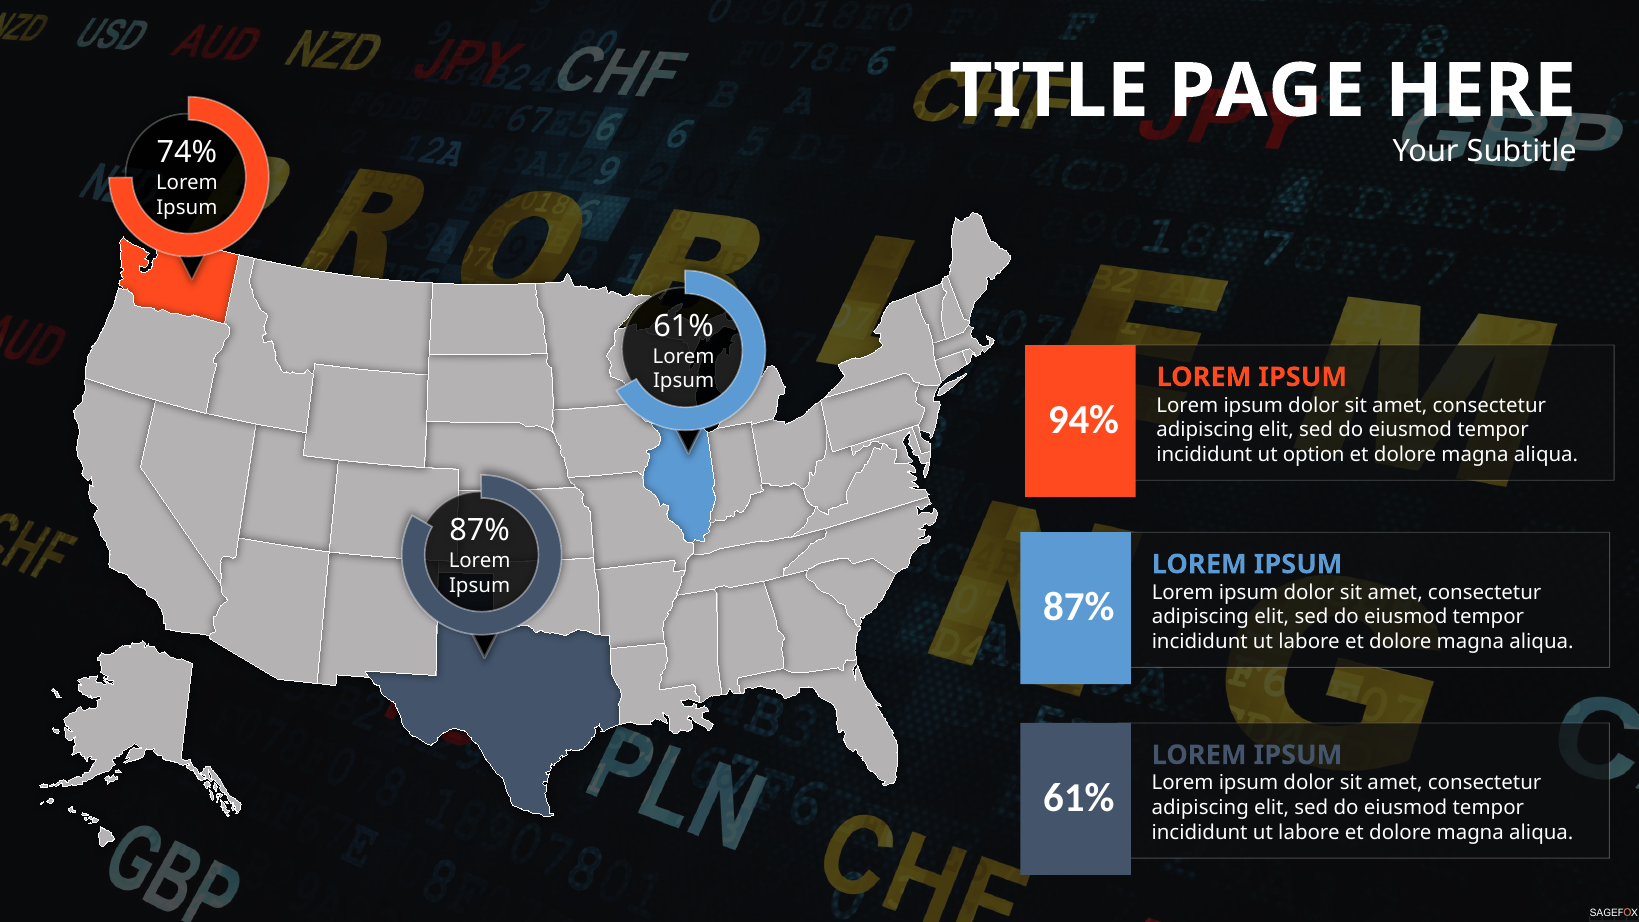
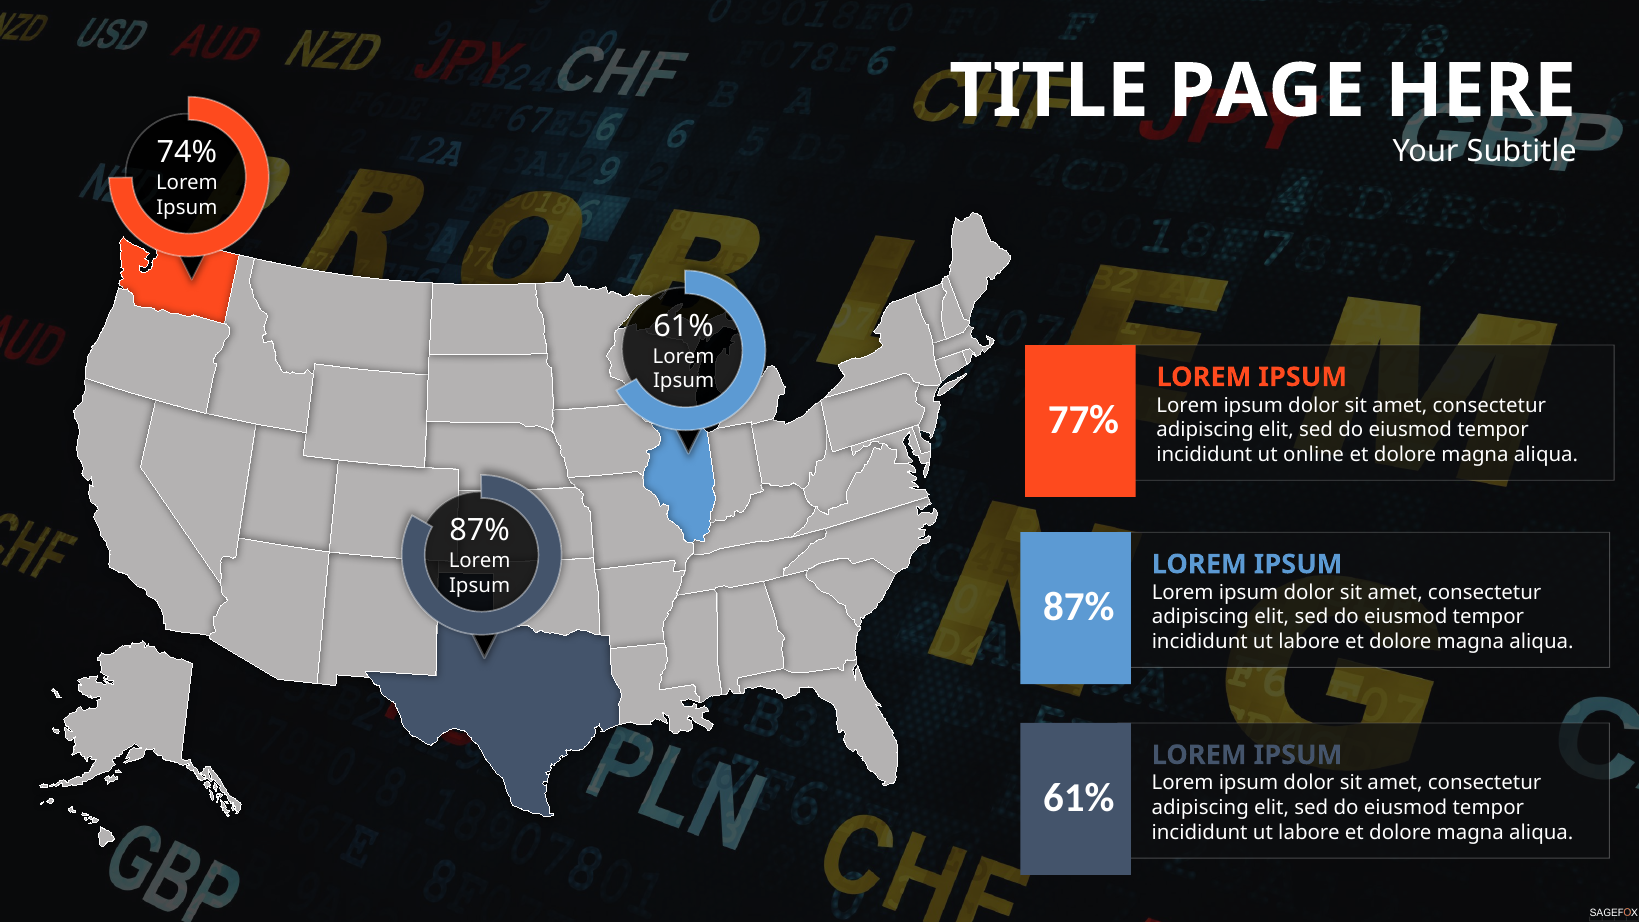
94%: 94% -> 77%
option: option -> online
